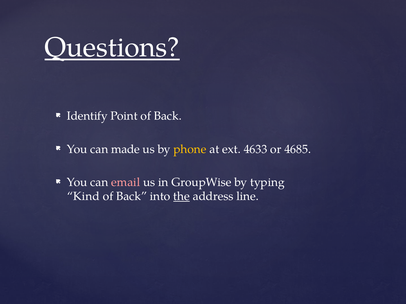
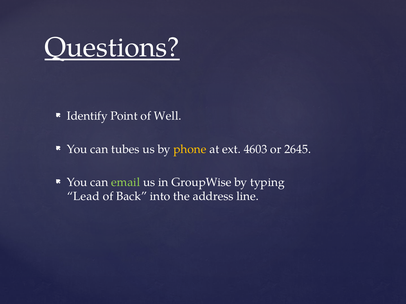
Point of Back: Back -> Well
made: made -> tubes
4633: 4633 -> 4603
4685: 4685 -> 2645
email colour: pink -> light green
Kind: Kind -> Lead
the underline: present -> none
